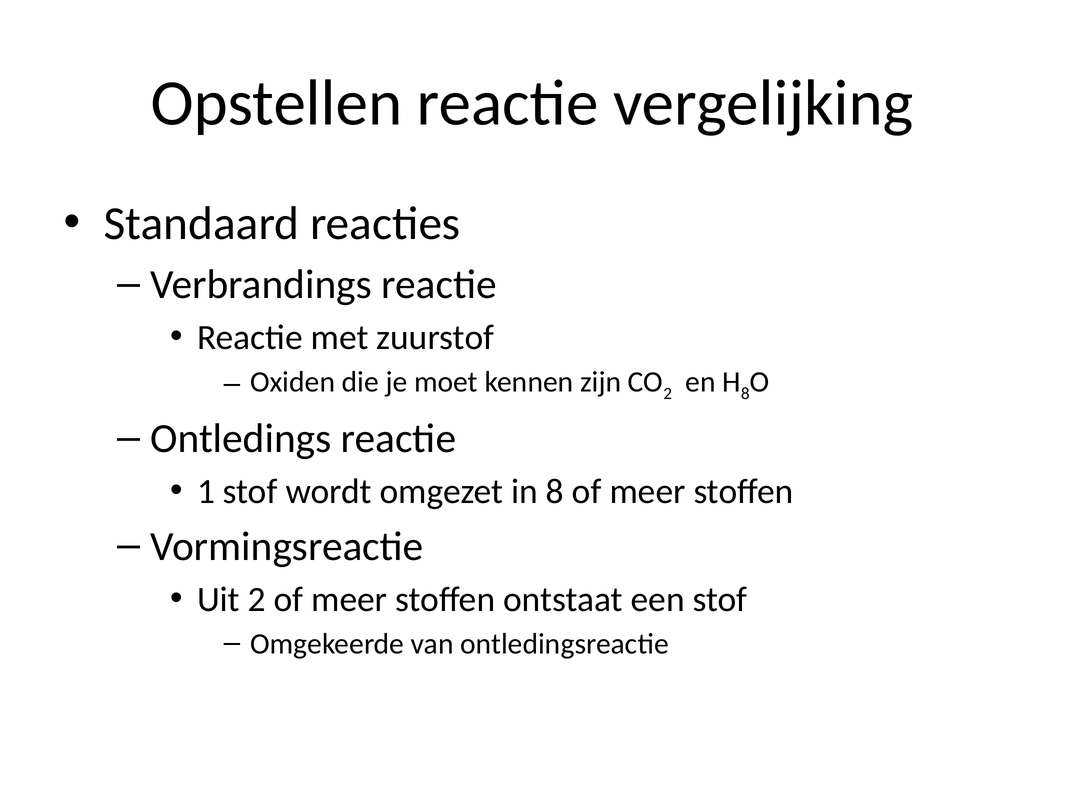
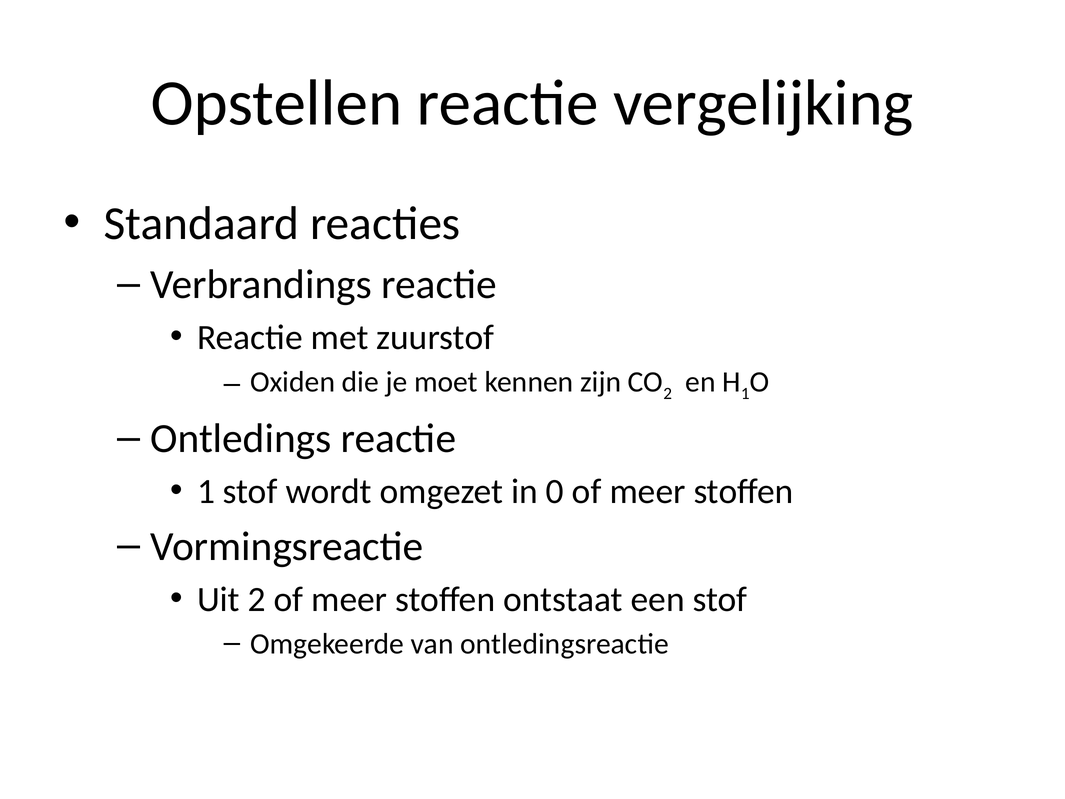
8 at (745, 393): 8 -> 1
in 8: 8 -> 0
